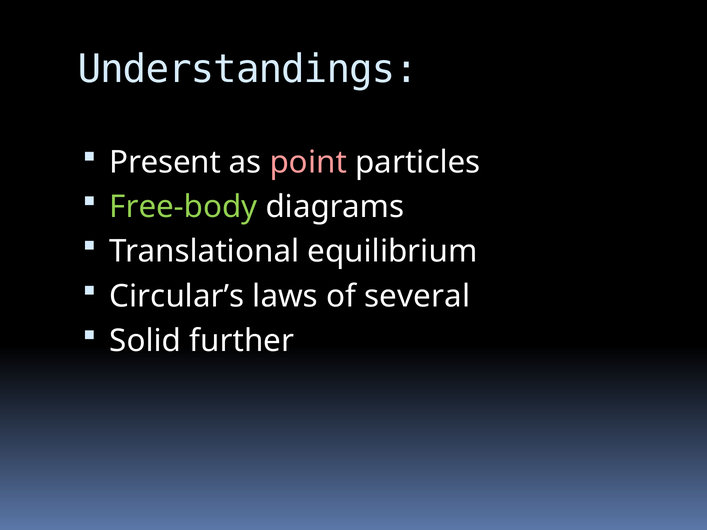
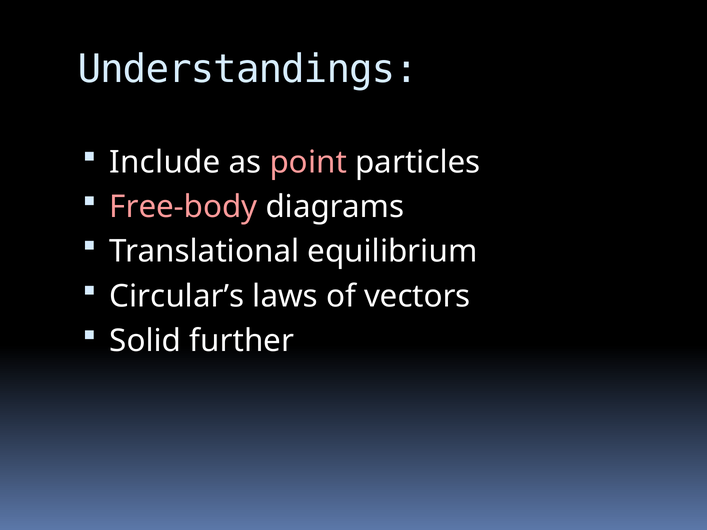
Present: Present -> Include
Free-body colour: light green -> pink
several: several -> vectors
